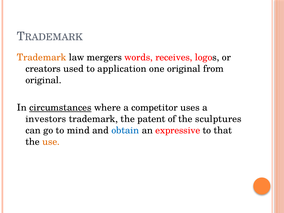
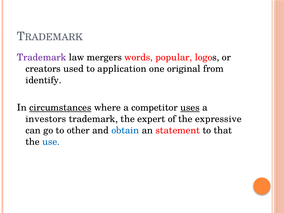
Trademark at (42, 57) colour: orange -> purple
receives: receives -> popular
original at (43, 80): original -> identify
uses underline: none -> present
patent: patent -> expert
sculptures: sculptures -> expressive
mind: mind -> other
expressive: expressive -> statement
use colour: orange -> blue
